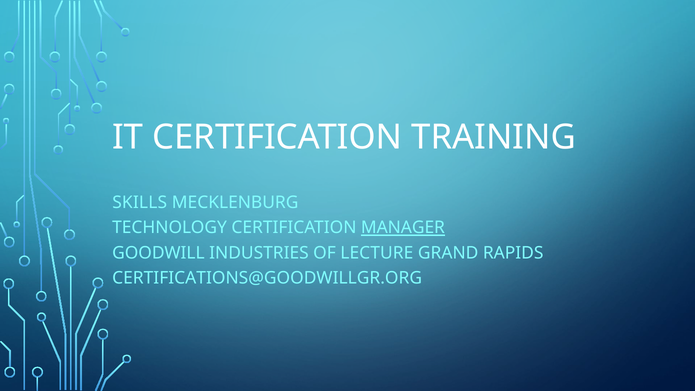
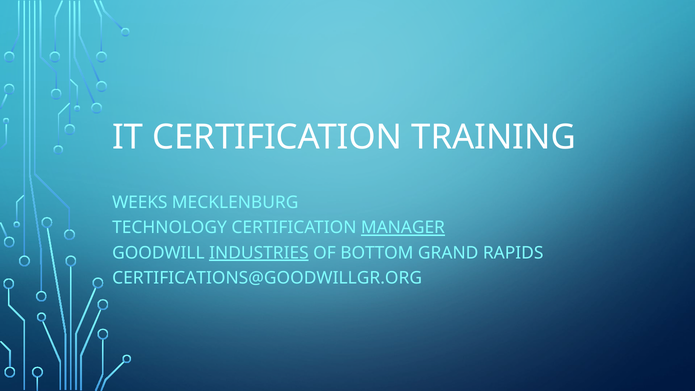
SKILLS: SKILLS -> WEEKS
INDUSTRIES underline: none -> present
LECTURE: LECTURE -> BOTTOM
